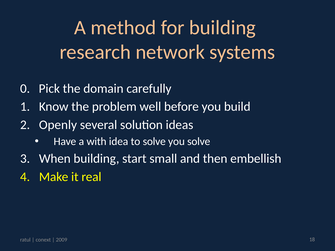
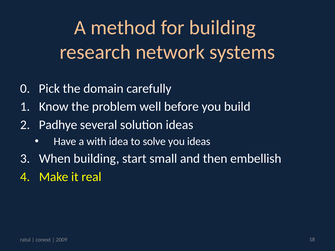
Openly: Openly -> Padhye
you solve: solve -> ideas
